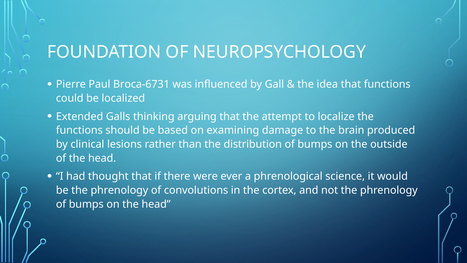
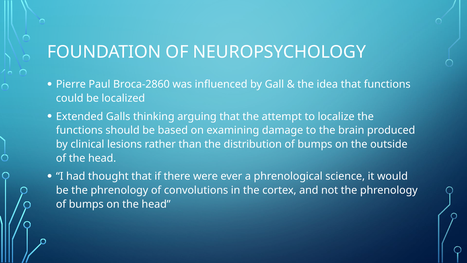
Broca-6731: Broca-6731 -> Broca-2860
